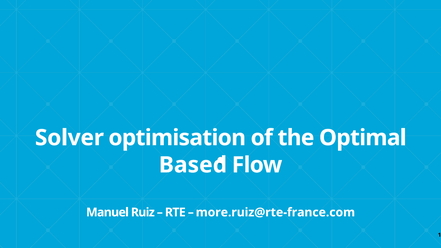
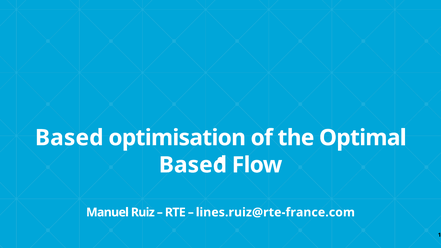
Solver at (69, 138): Solver -> Based
more.ruiz@rte-france.com: more.ruiz@rte-france.com -> lines.ruiz@rte-france.com
